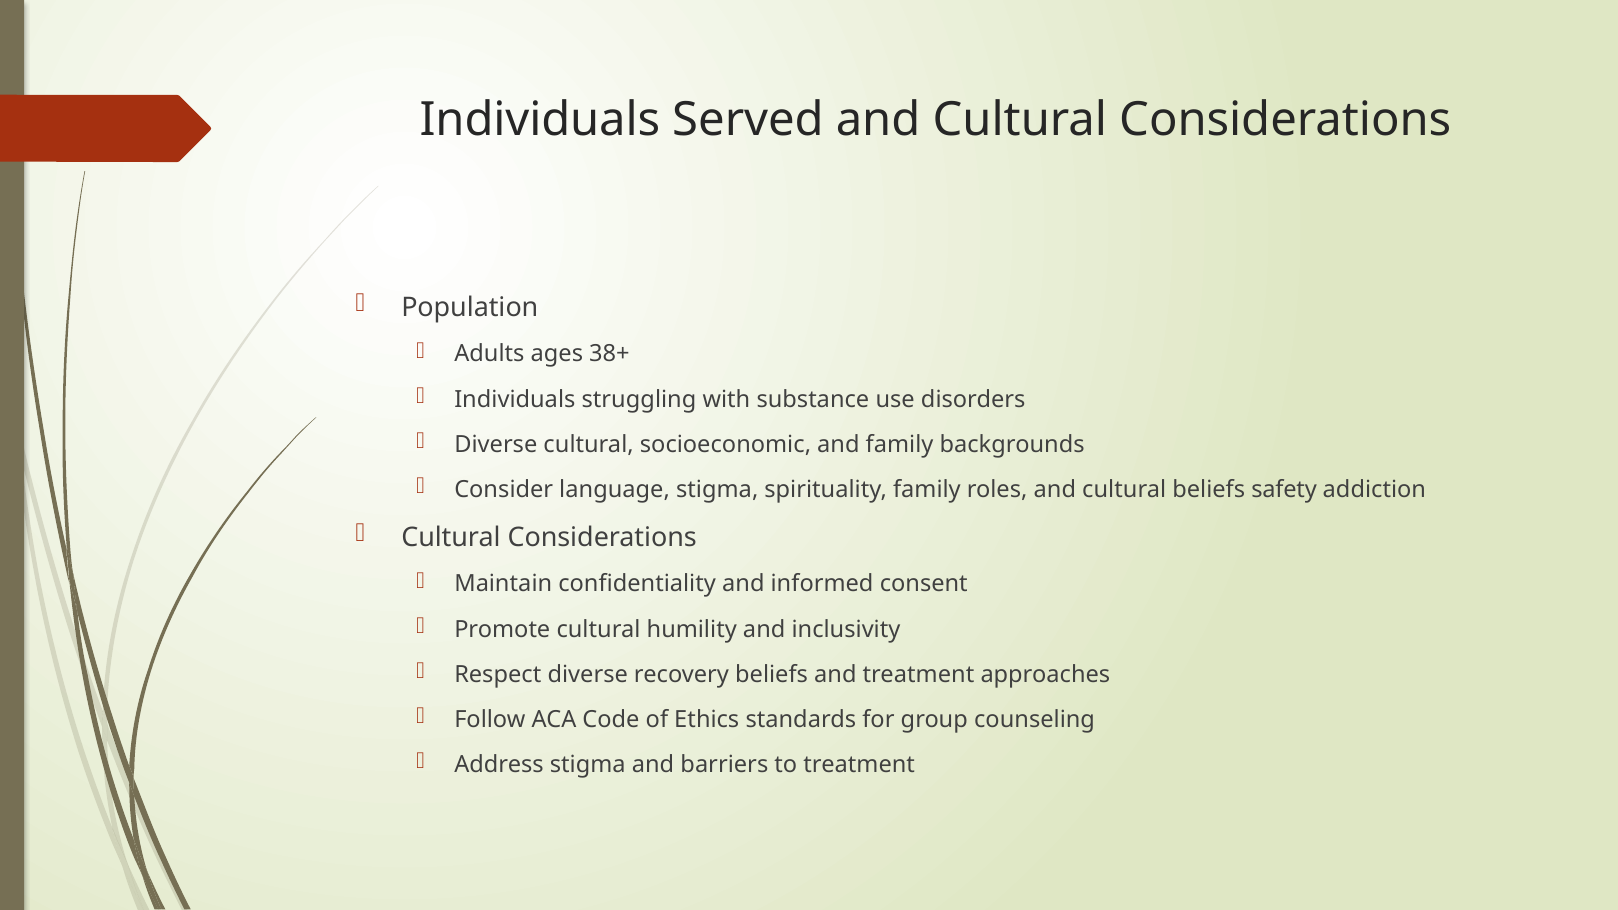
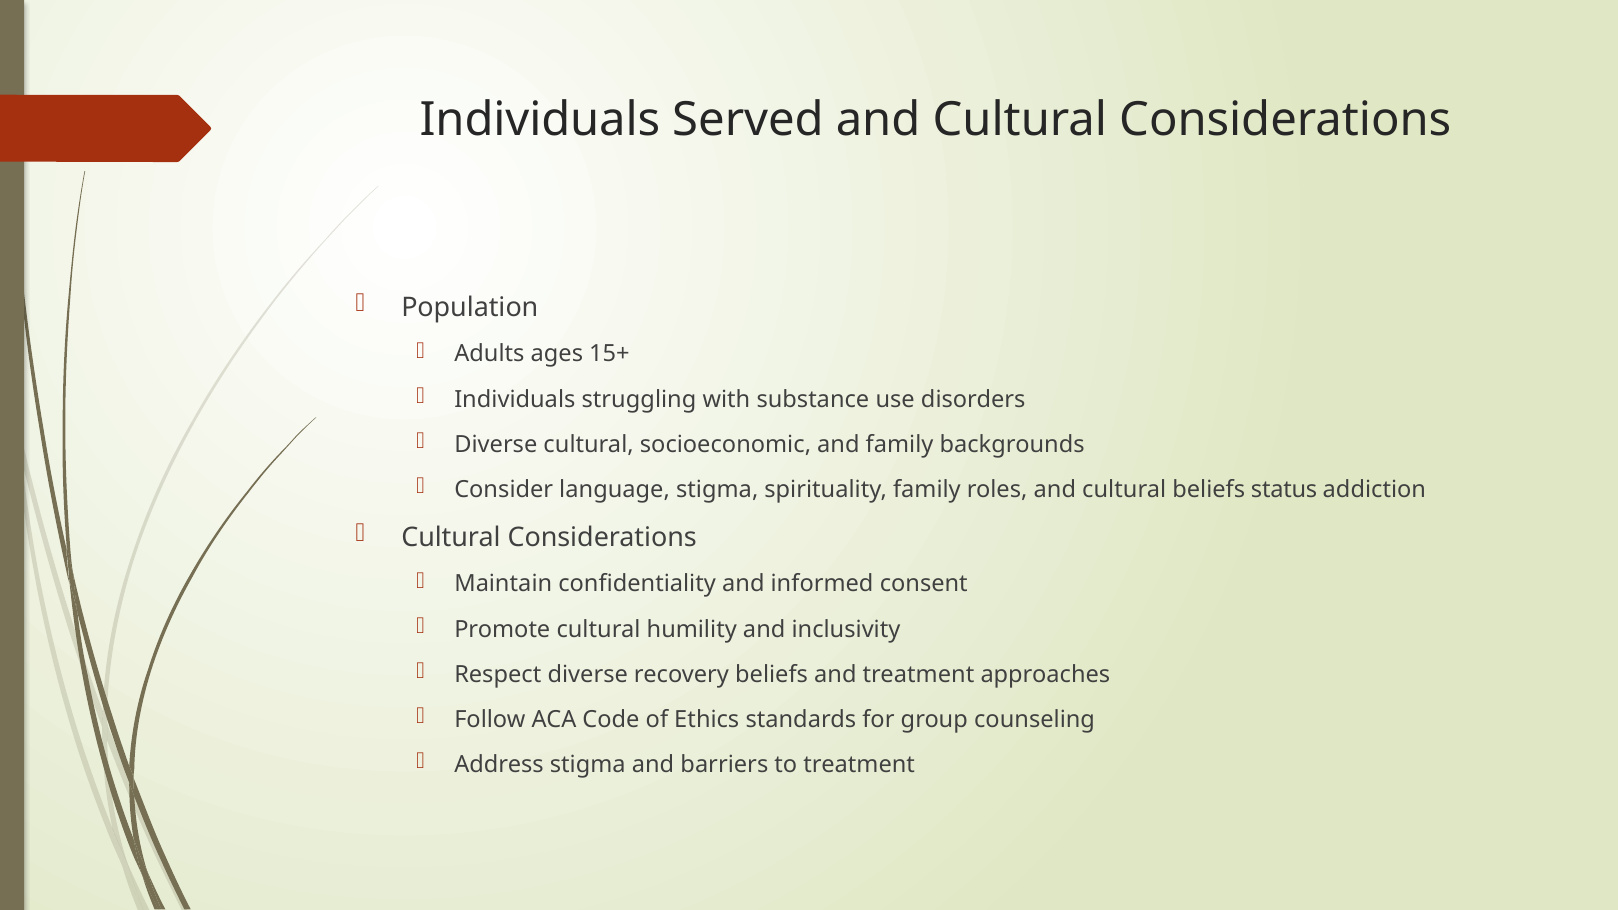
38+: 38+ -> 15+
safety: safety -> status
